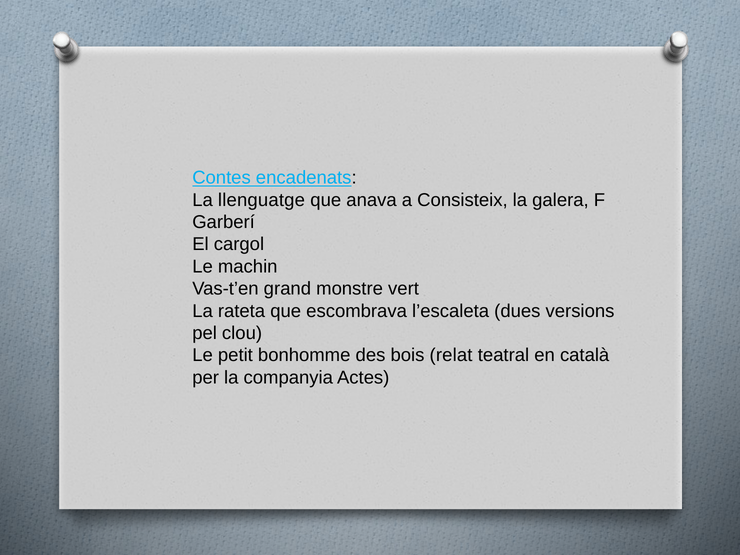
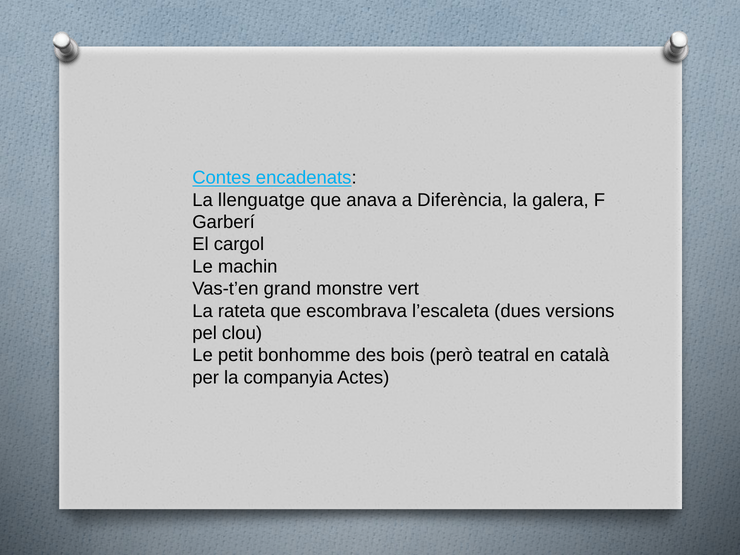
Consisteix: Consisteix -> Diferència
relat: relat -> però
